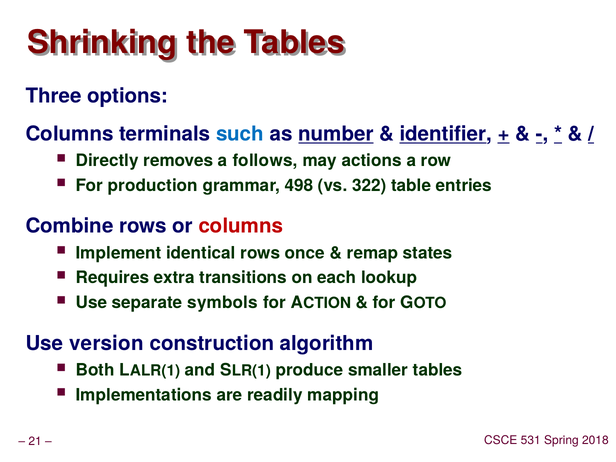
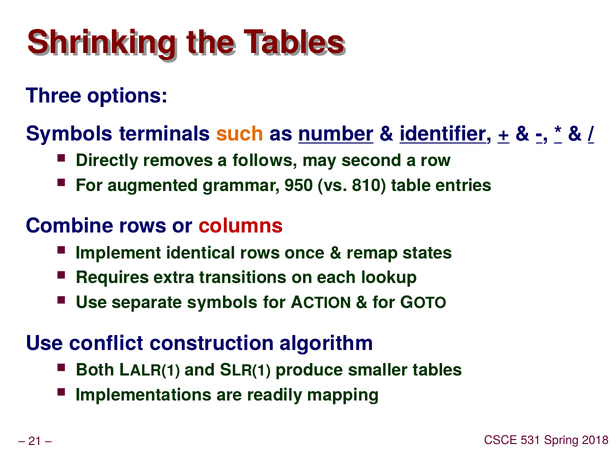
Columns at (70, 134): Columns -> Symbols
such colour: blue -> orange
actions: actions -> second
production: production -> augmented
498: 498 -> 950
322: 322 -> 810
version: version -> conflict
